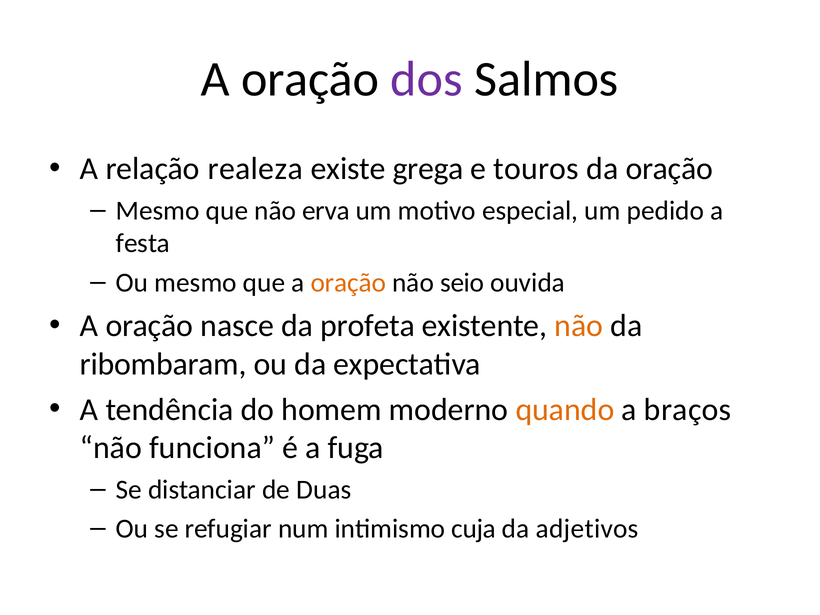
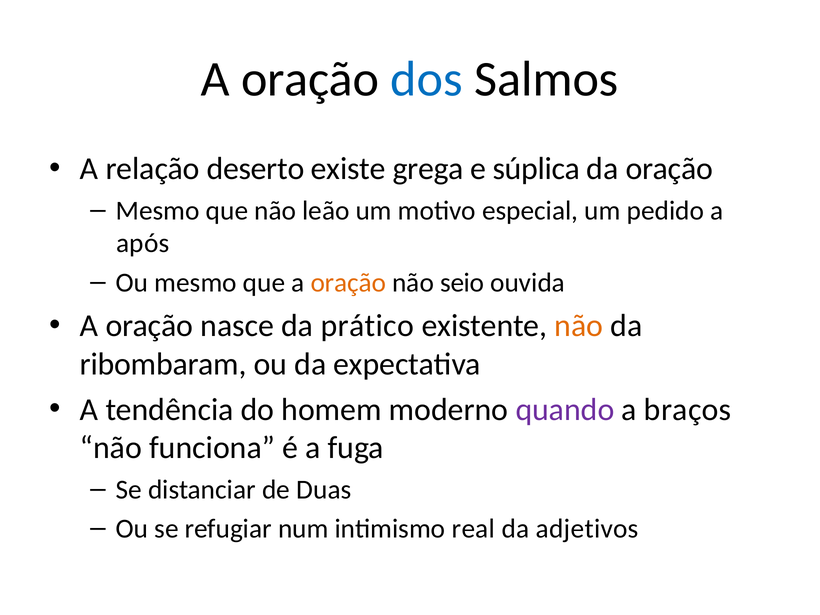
dos colour: purple -> blue
realeza: realeza -> deserto
touros: touros -> súplica
erva: erva -> leão
festa: festa -> após
profeta: profeta -> prático
quando colour: orange -> purple
cuja: cuja -> real
